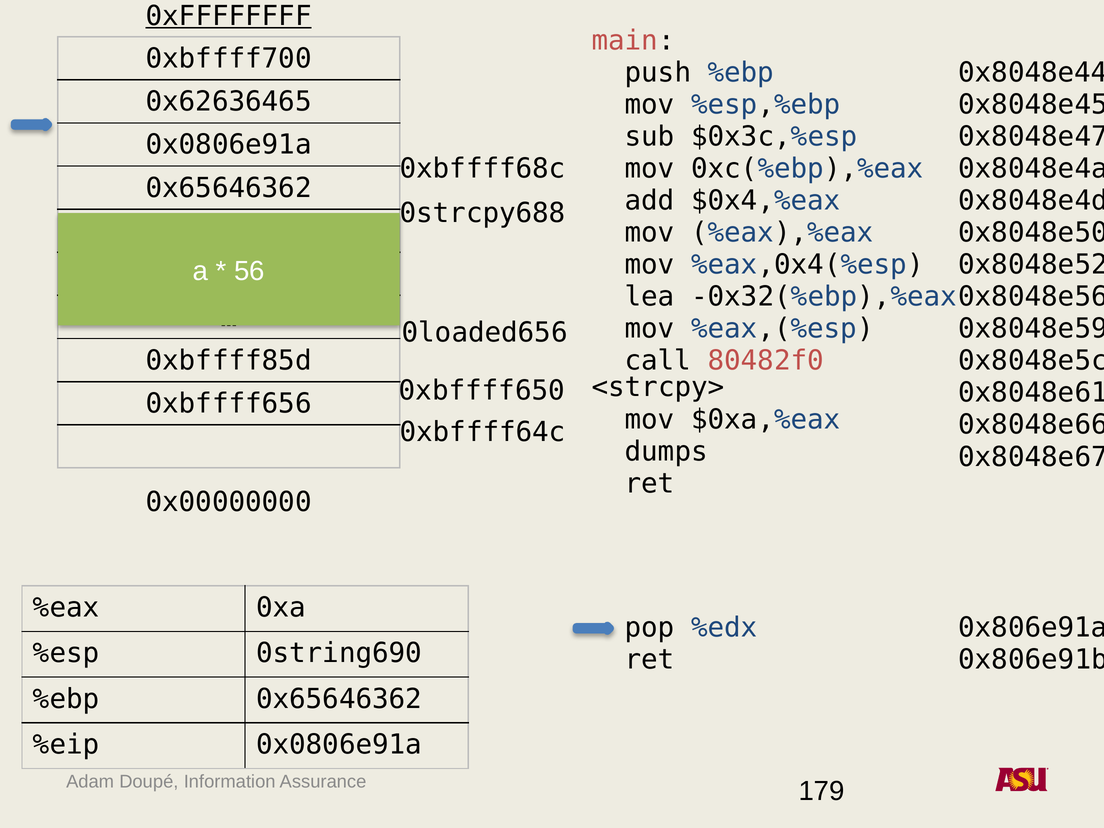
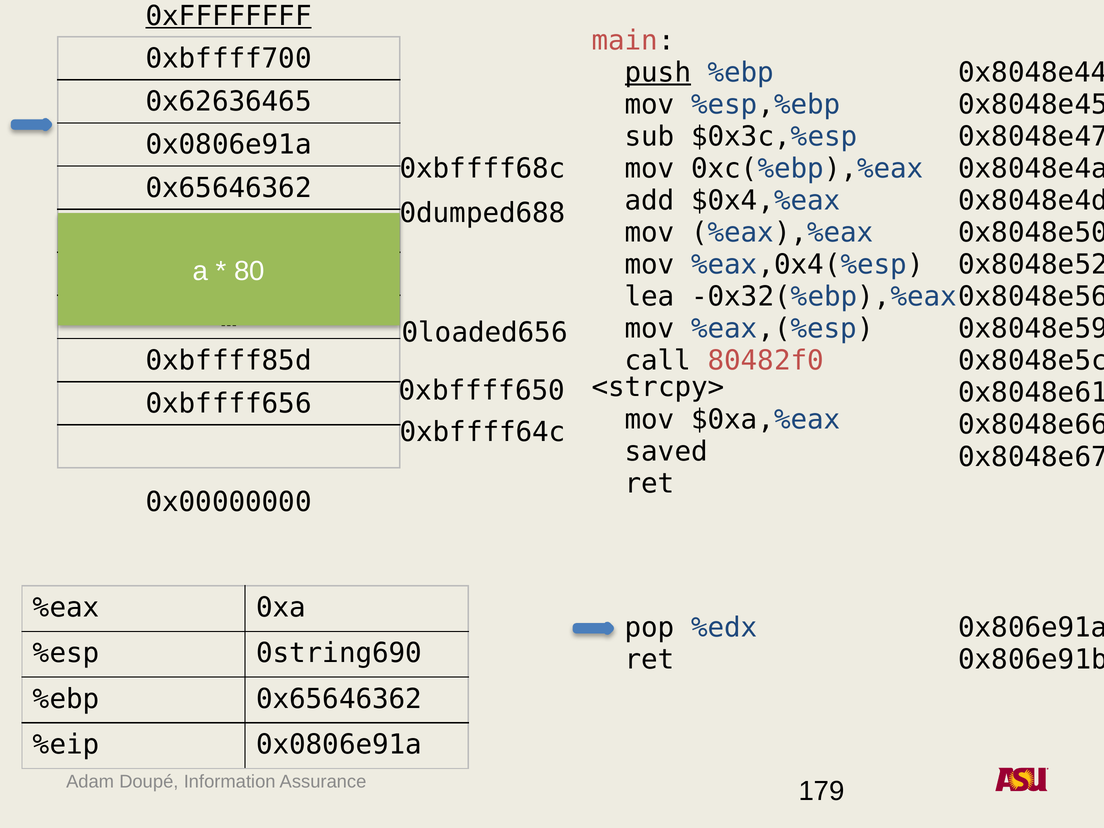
push underline: none -> present
0strcpy688: 0strcpy688 -> 0dumped688
56: 56 -> 80
dumps: dumps -> saved
